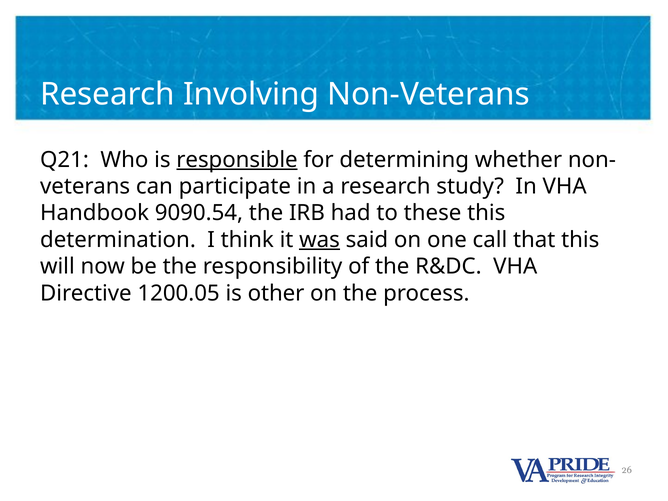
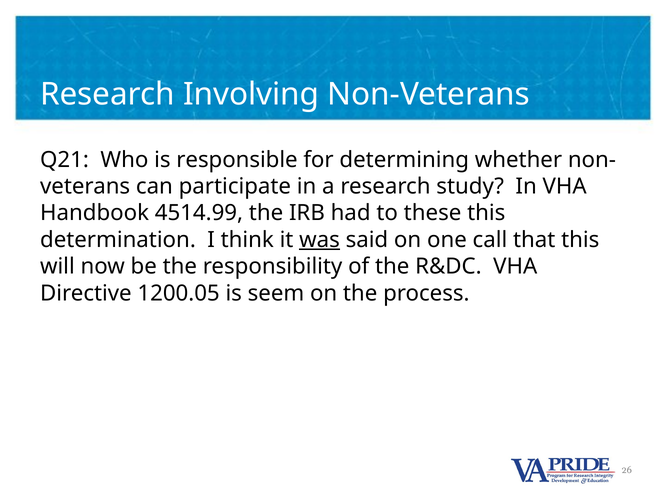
responsible underline: present -> none
9090.54: 9090.54 -> 4514.99
other: other -> seem
